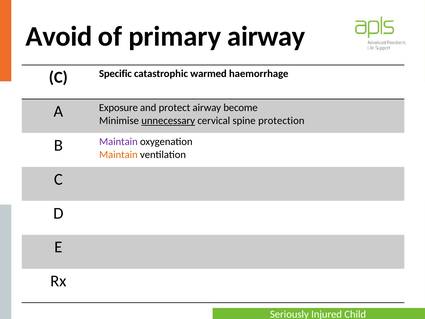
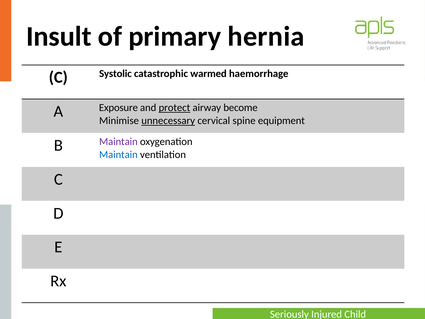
Avoid: Avoid -> Insult
primary airway: airway -> hernia
Specific: Specific -> Systolic
protect underline: none -> present
protection: protection -> equipment
Maintain at (118, 155) colour: orange -> blue
